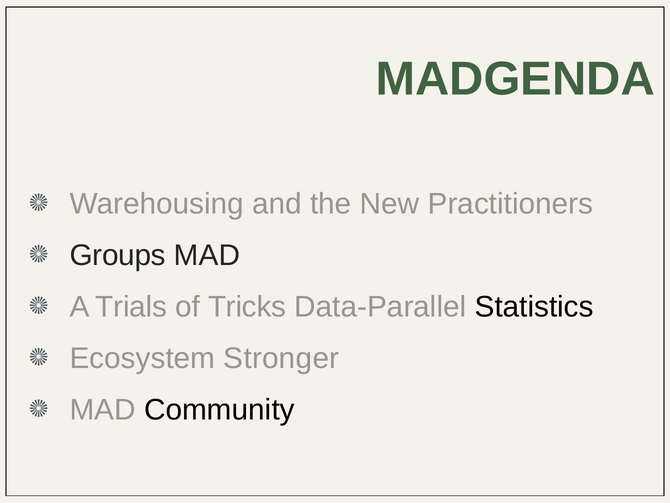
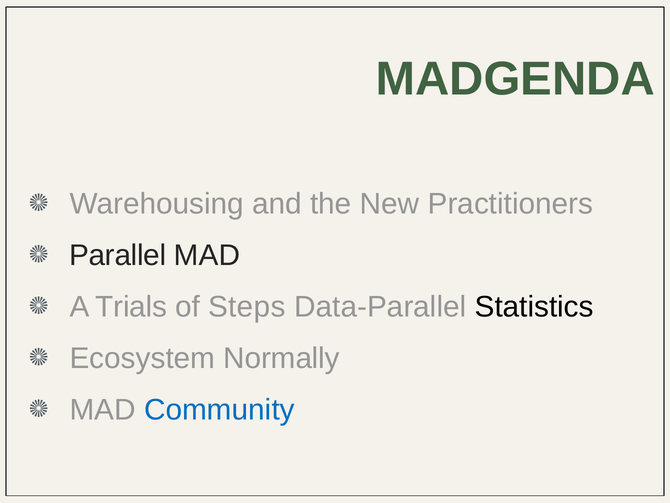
Groups: Groups -> Parallel
Tricks: Tricks -> Steps
Stronger: Stronger -> Normally
Community colour: black -> blue
